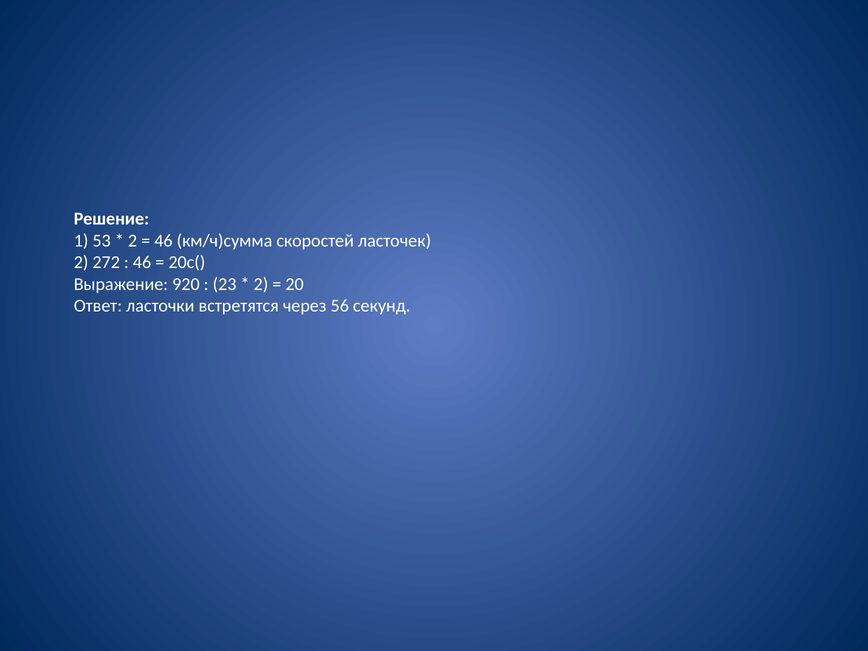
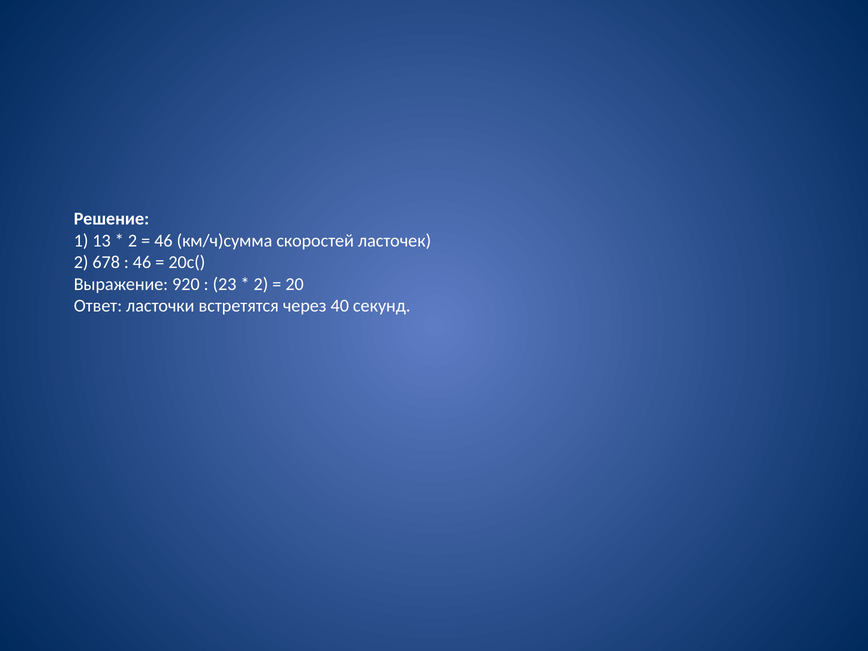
53: 53 -> 13
272: 272 -> 678
56: 56 -> 40
